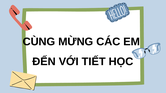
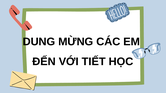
CÙNG: CÙNG -> DUNG
